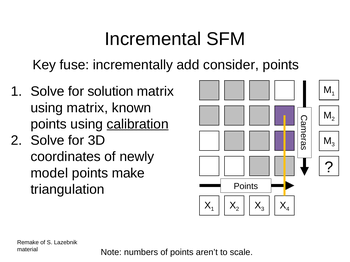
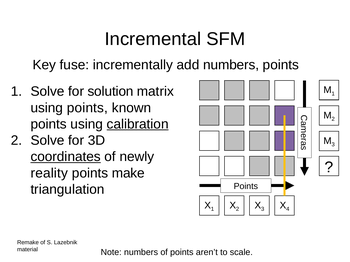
add consider: consider -> numbers
using matrix: matrix -> points
coordinates underline: none -> present
model: model -> reality
